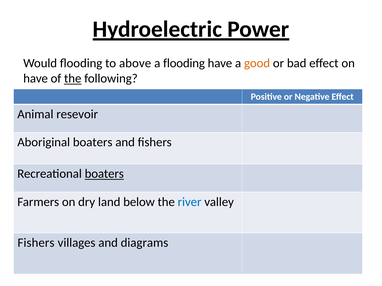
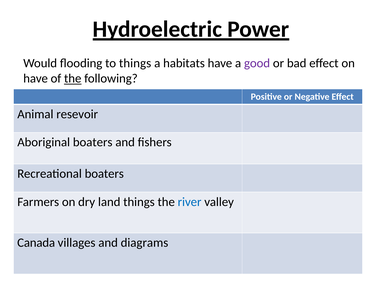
to above: above -> things
a flooding: flooding -> habitats
good colour: orange -> purple
boaters at (104, 174) underline: present -> none
land below: below -> things
Fishers at (36, 243): Fishers -> Canada
